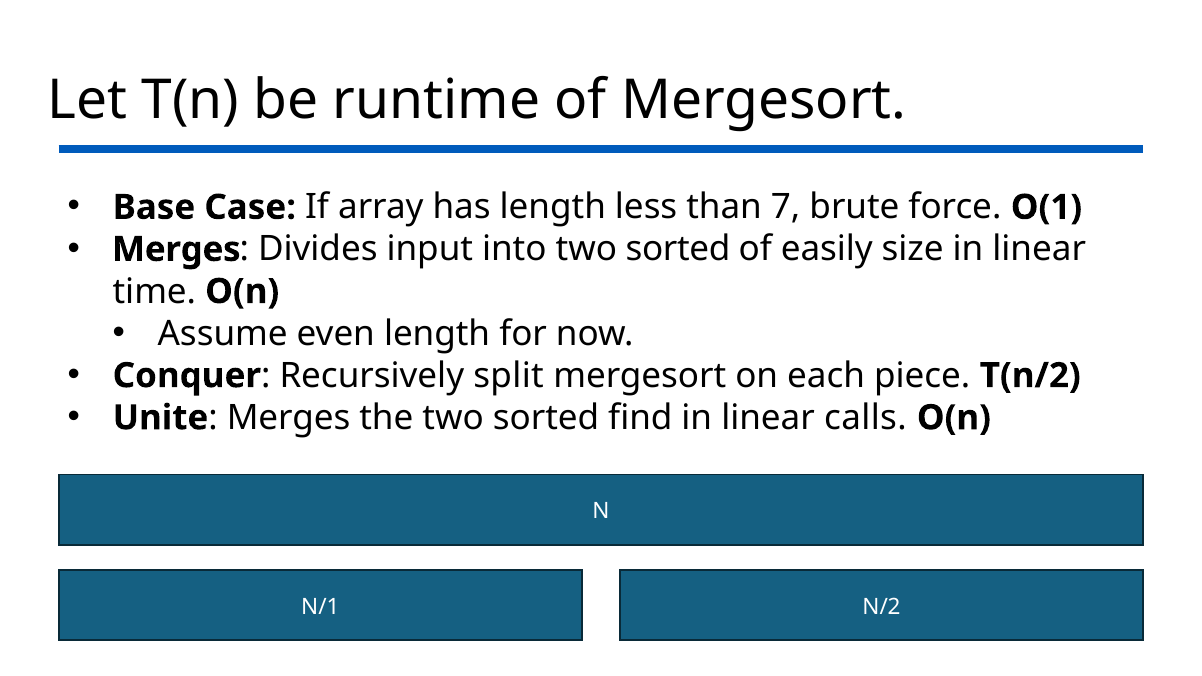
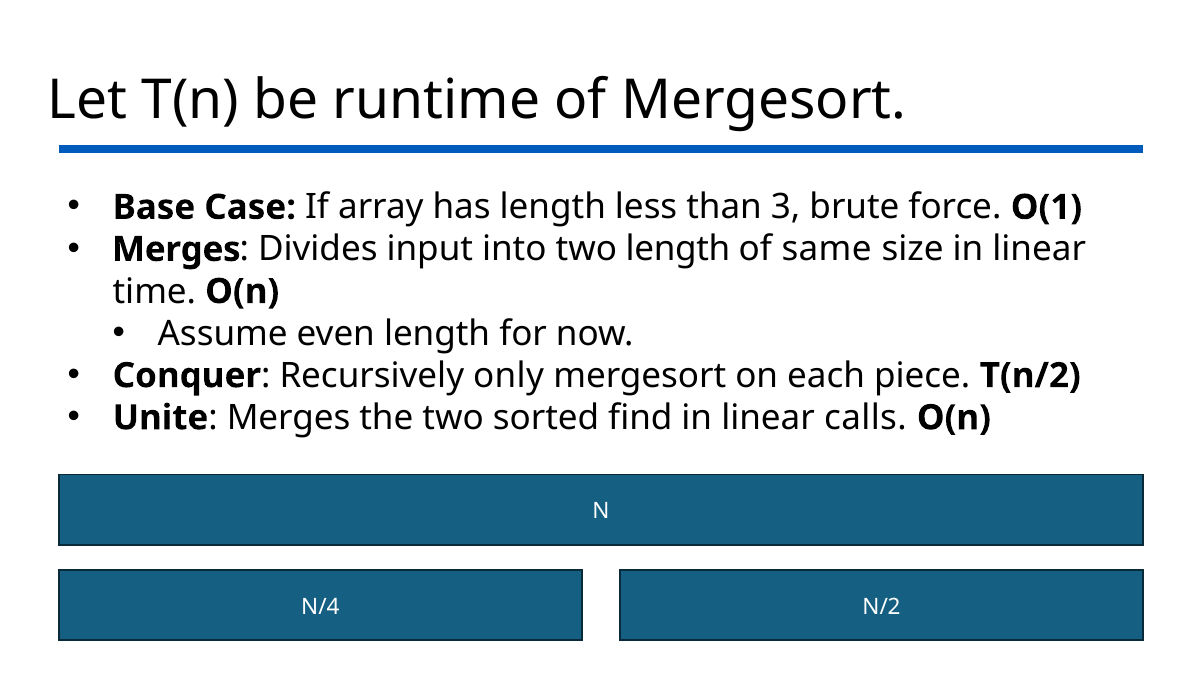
7: 7 -> 3
into two sorted: sorted -> length
easily: easily -> same
split: split -> only
N/1: N/1 -> N/4
